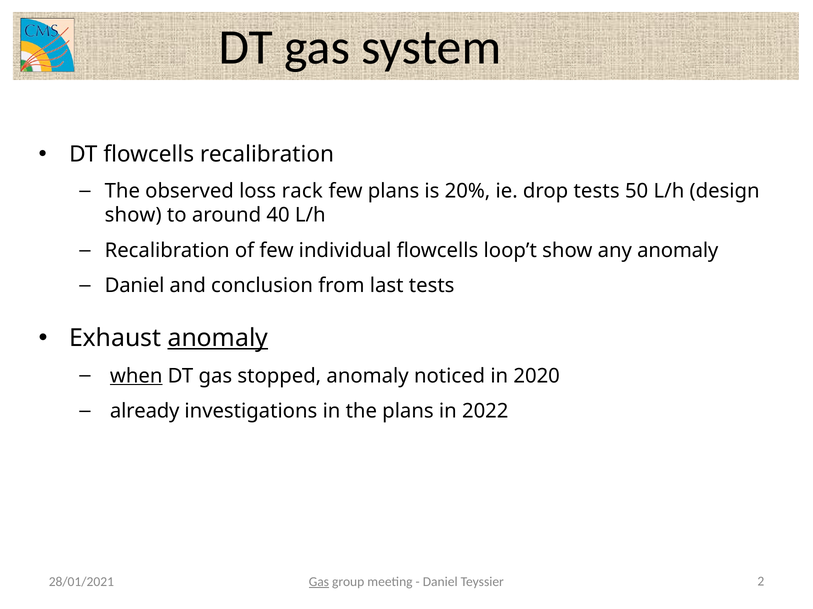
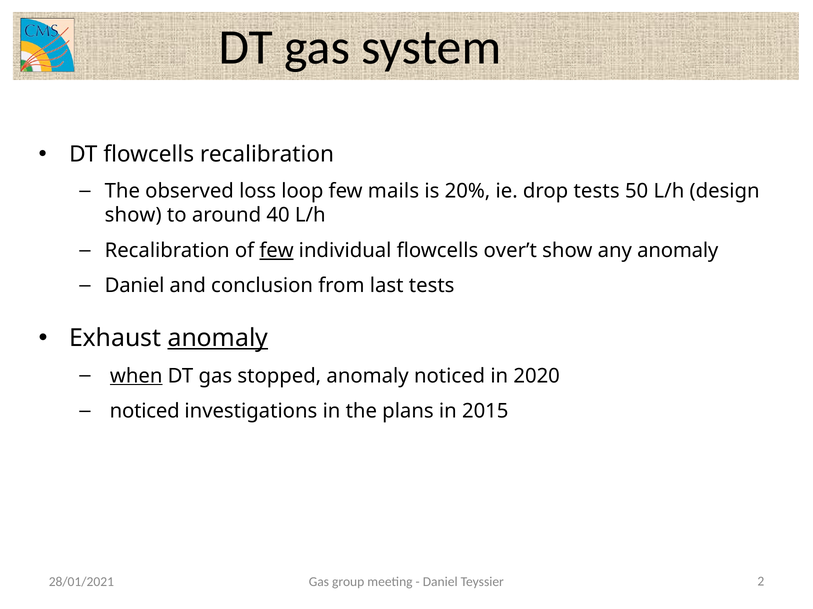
rack: rack -> loop
few plans: plans -> mails
few at (277, 251) underline: none -> present
loop’t: loop’t -> over’t
already at (145, 412): already -> noticed
2022: 2022 -> 2015
Gas at (319, 582) underline: present -> none
